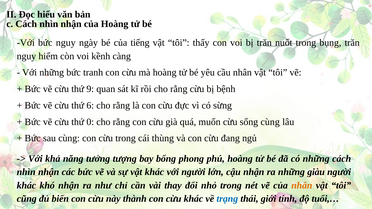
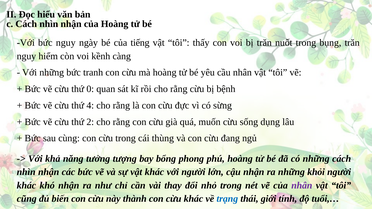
9: 9 -> 0
6: 6 -> 4
0: 0 -> 2
sống cùng: cùng -> dụng
giàu: giàu -> khỏi
nhân at (302, 186) colour: orange -> purple
